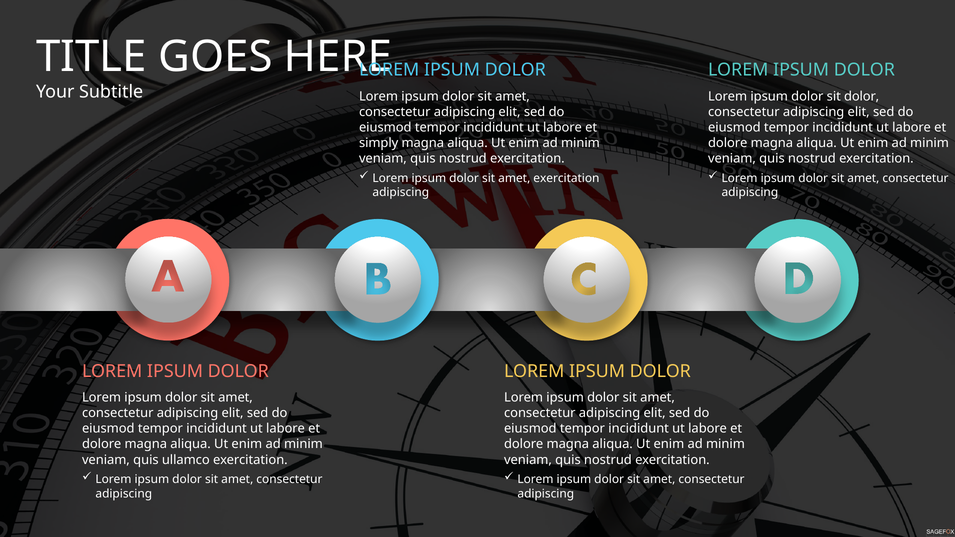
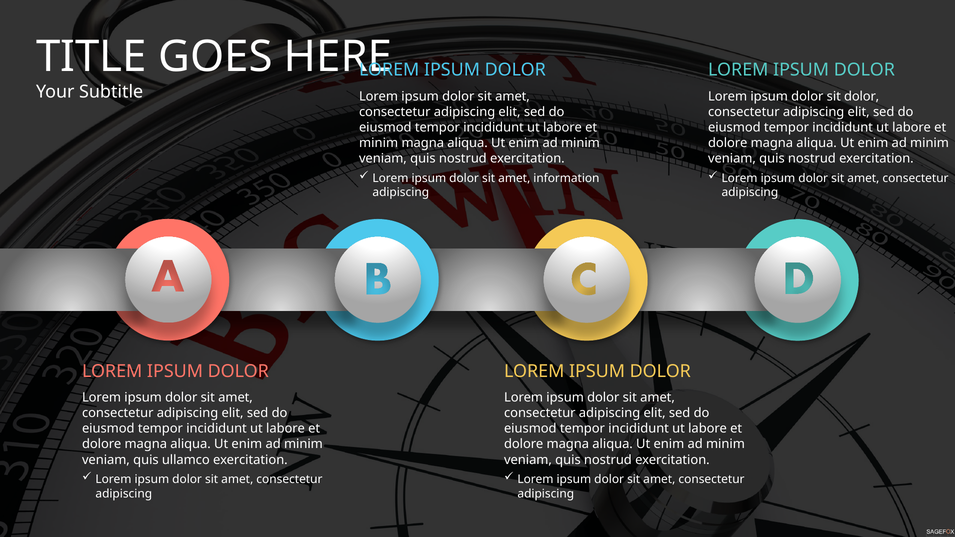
simply at (379, 143): simply -> minim
amet exercitation: exercitation -> information
